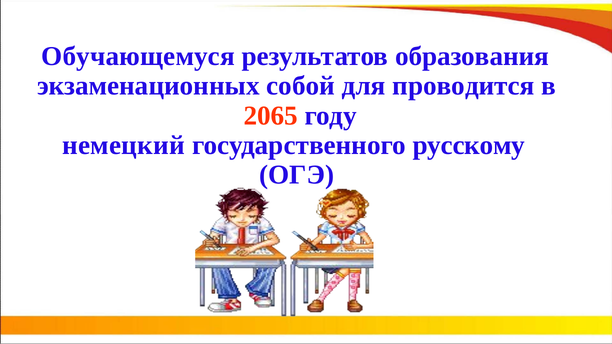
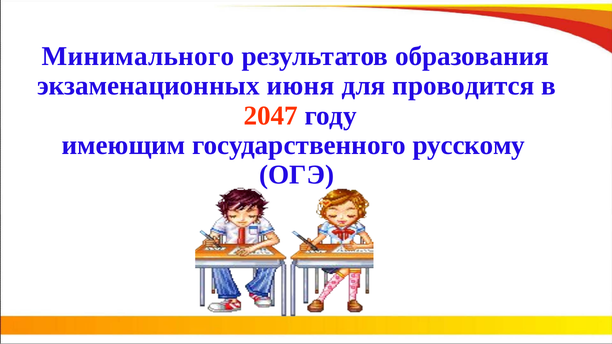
Обучающемуся: Обучающемуся -> Минимального
собой: собой -> июня
2065: 2065 -> 2047
немецкий: немецкий -> имеющим
